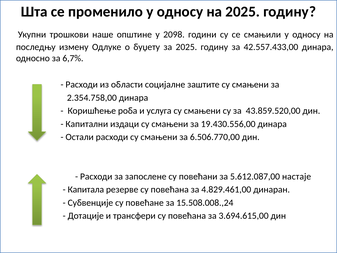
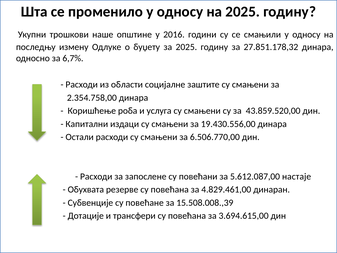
2098: 2098 -> 2016
42.557.433,00: 42.557.433,00 -> 27.851.178,32
Капитала: Капитала -> Обухвата
15.508.008.,24: 15.508.008.,24 -> 15.508.008.,39
